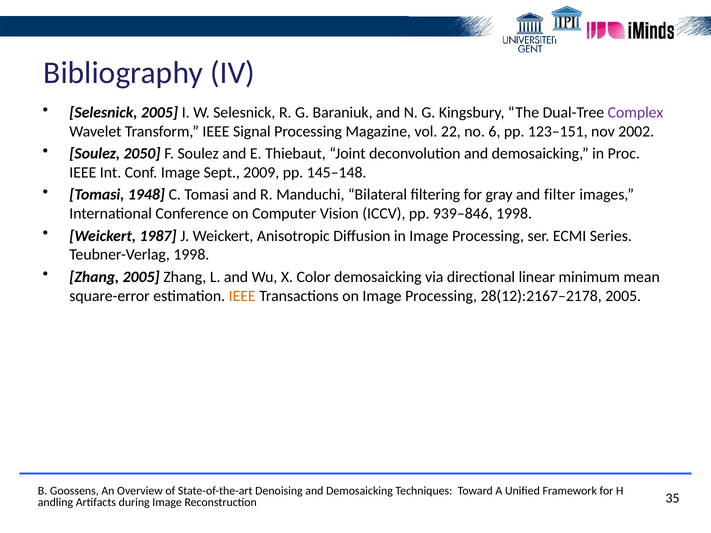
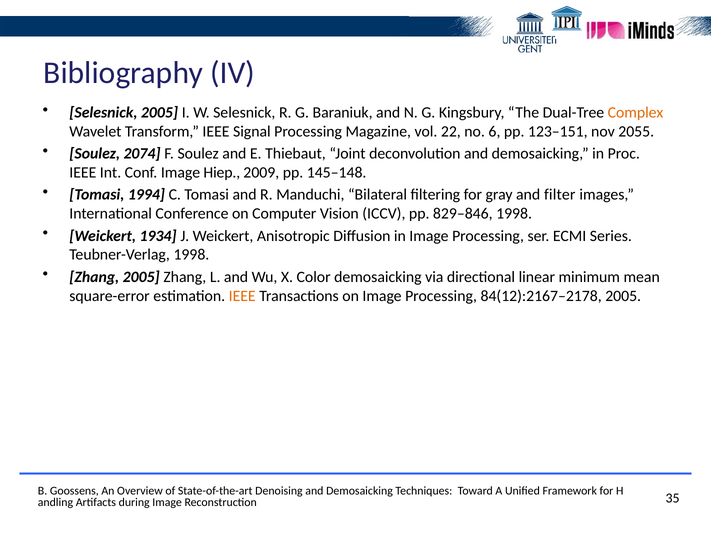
Complex colour: purple -> orange
2002: 2002 -> 2055
2050: 2050 -> 2074
Sept: Sept -> Hiep
1948: 1948 -> 1994
939–846: 939–846 -> 829–846
1987: 1987 -> 1934
28(12):2167–2178: 28(12):2167–2178 -> 84(12):2167–2178
